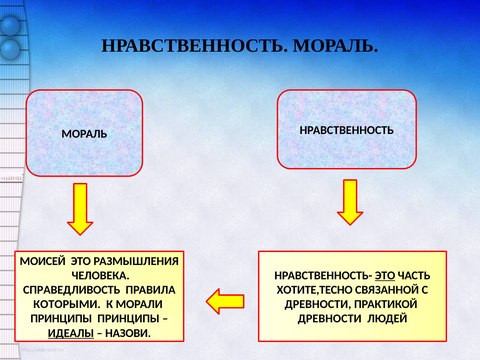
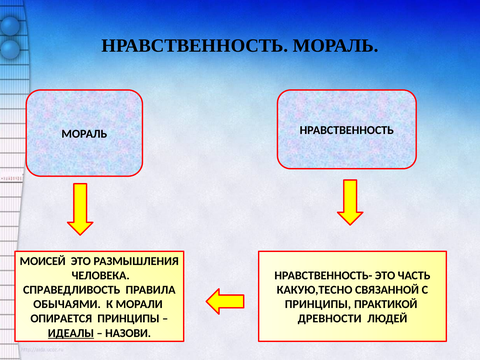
ЭТО at (385, 275) underline: present -> none
ХОТИТЕ,ТЕСНО: ХОТИТЕ,ТЕСНО -> КАКУЮ,ТЕСНО
КОТОРЫМИ: КОТОРЫМИ -> ОБЫЧАЯМИ
ДРЕВНОСТИ at (318, 304): ДРЕВНОСТИ -> ПРИНЦИПЫ
ПРИНЦИПЫ at (61, 319): ПРИНЦИПЫ -> ОПИРАЕТСЯ
